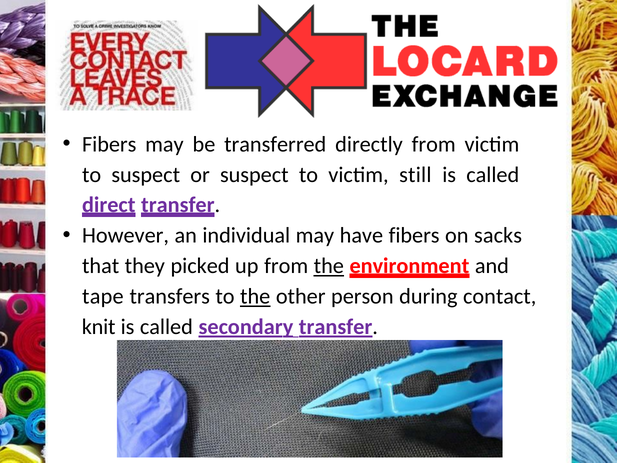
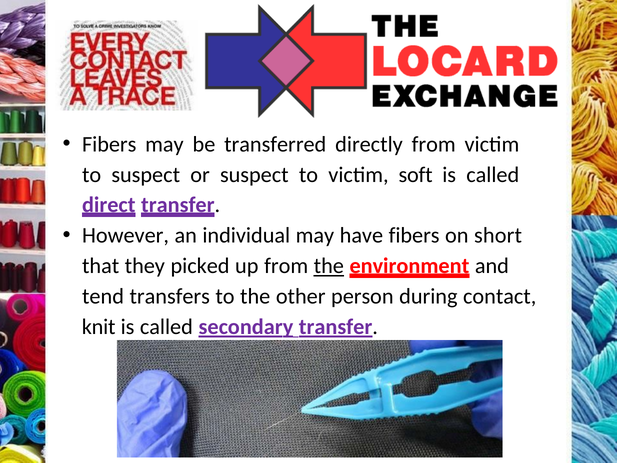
still: still -> soft
sacks: sacks -> short
tape: tape -> tend
the at (255, 296) underline: present -> none
